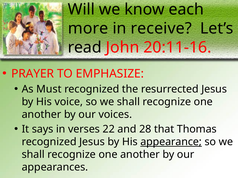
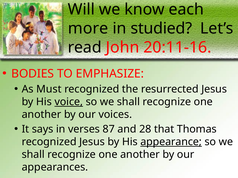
receive: receive -> studied
PRAYER: PRAYER -> BODIES
voice underline: none -> present
22: 22 -> 87
